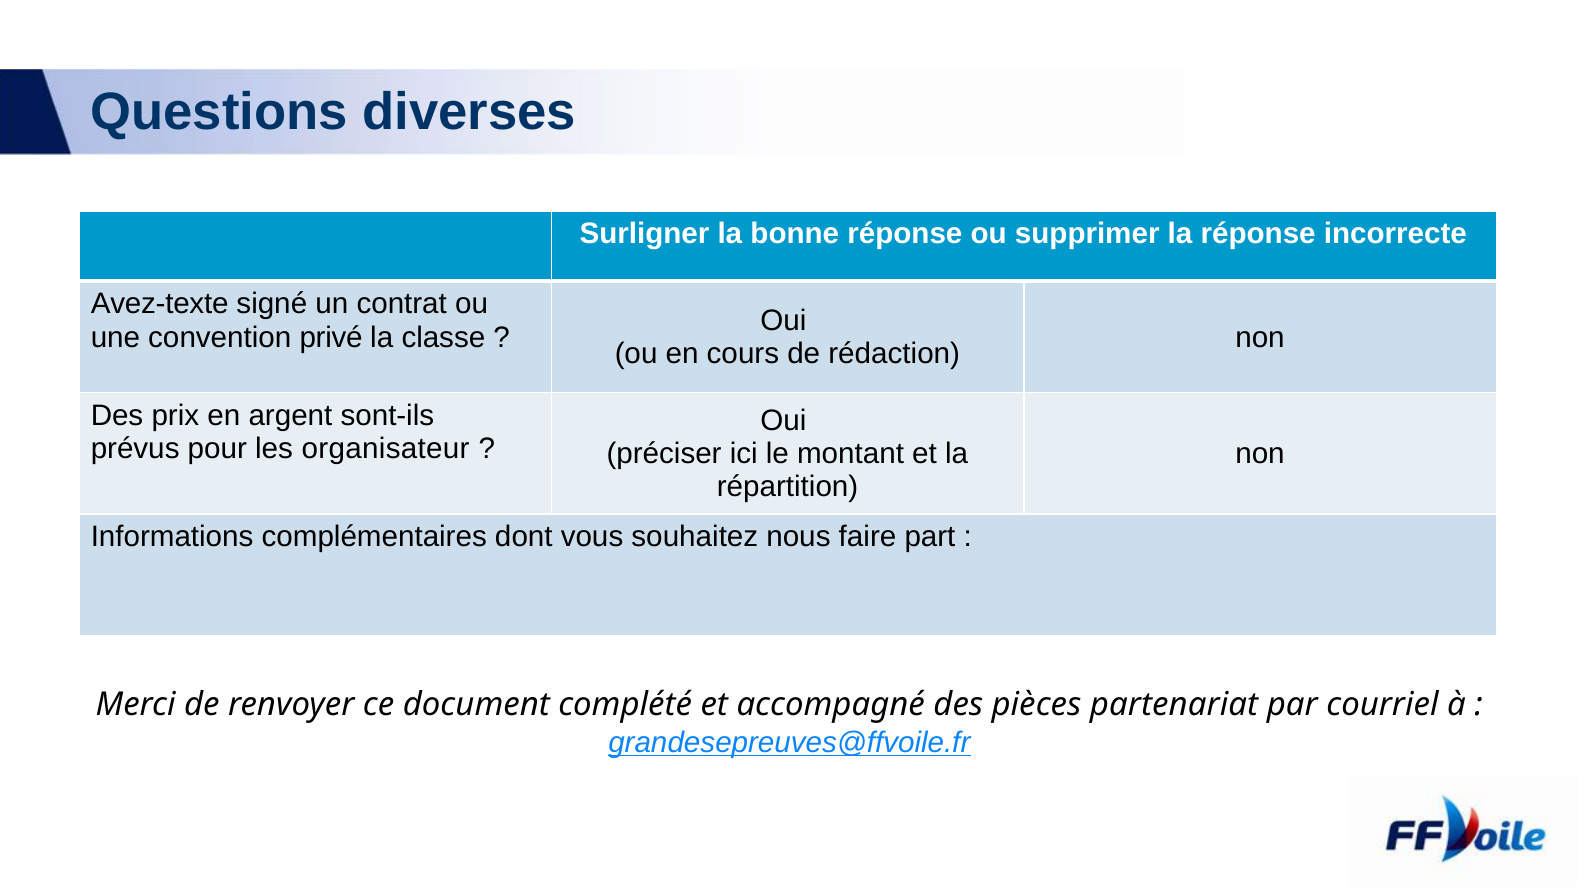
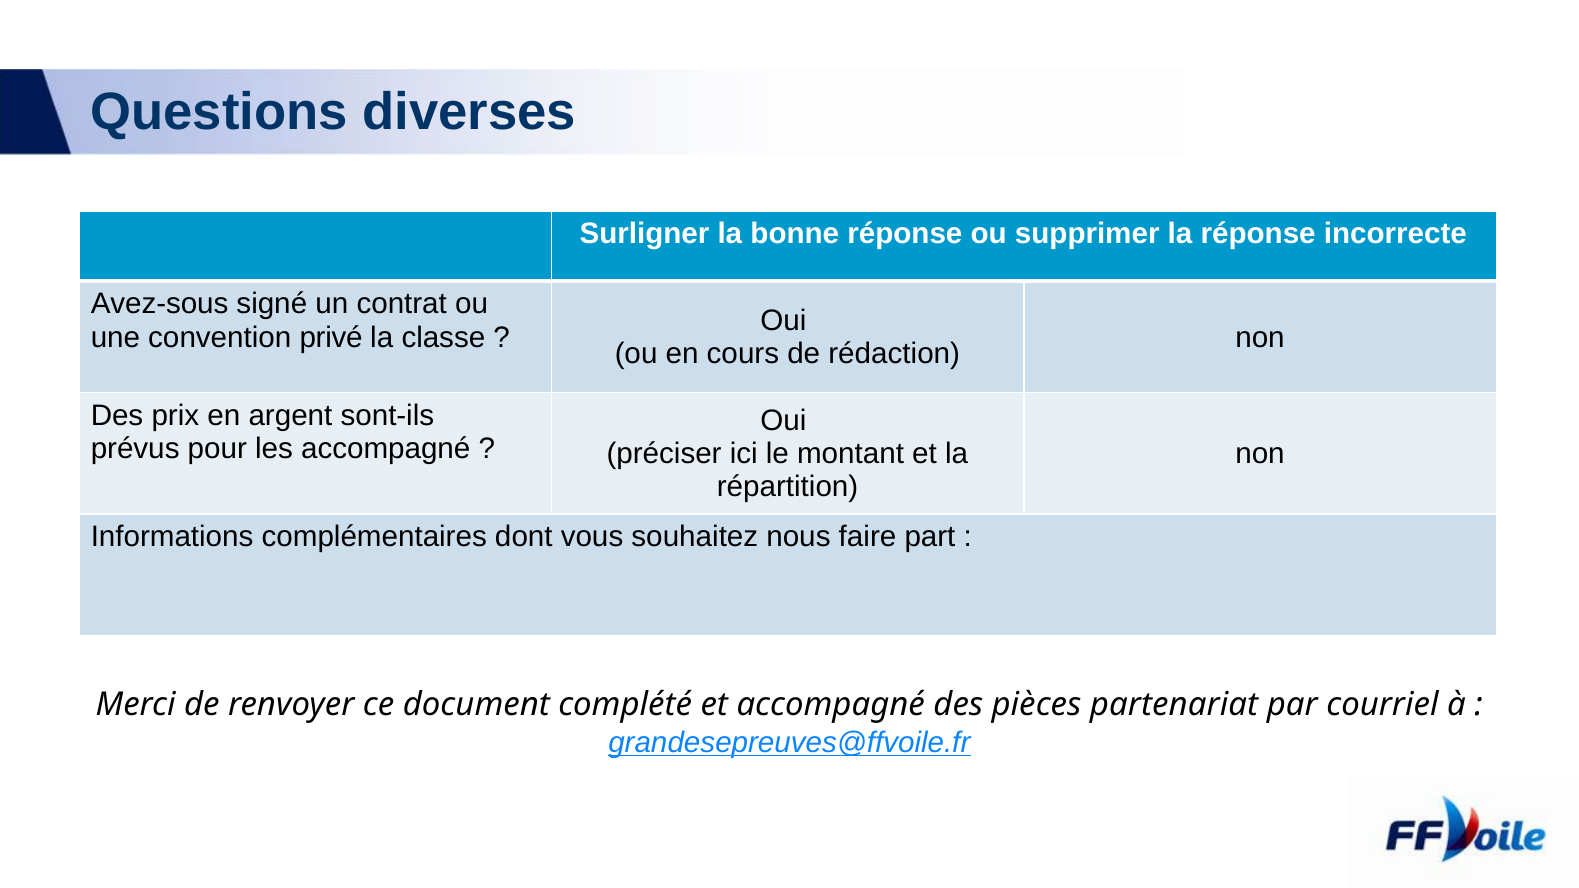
Avez-texte: Avez-texte -> Avez-sous
les organisateur: organisateur -> accompagné
